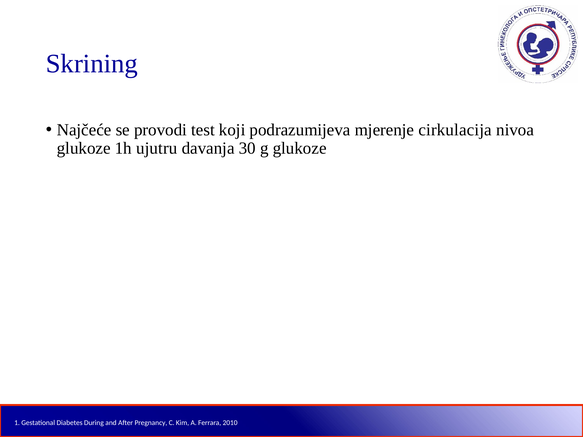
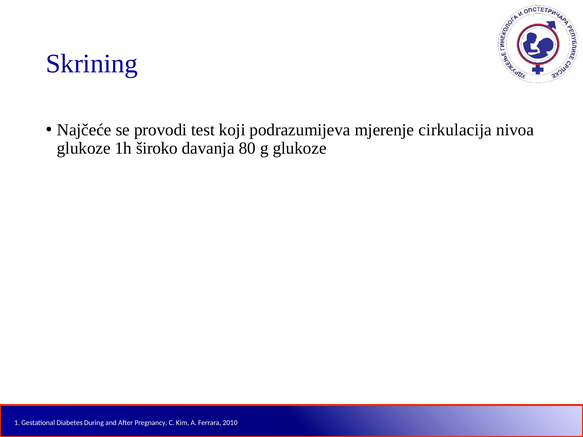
ujutru: ujutru -> široko
30: 30 -> 80
